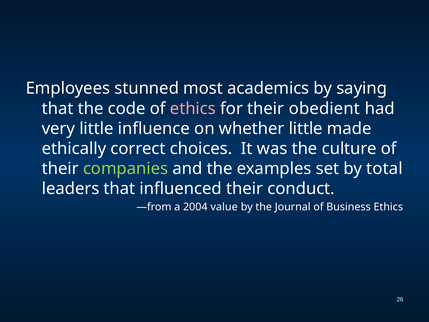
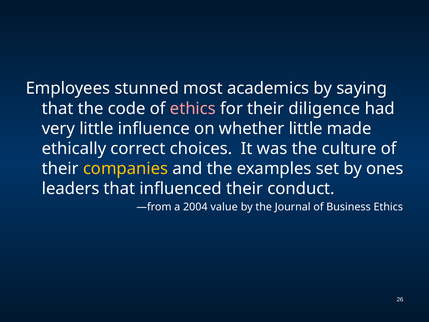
obedient: obedient -> diligence
companies colour: light green -> yellow
total: total -> ones
